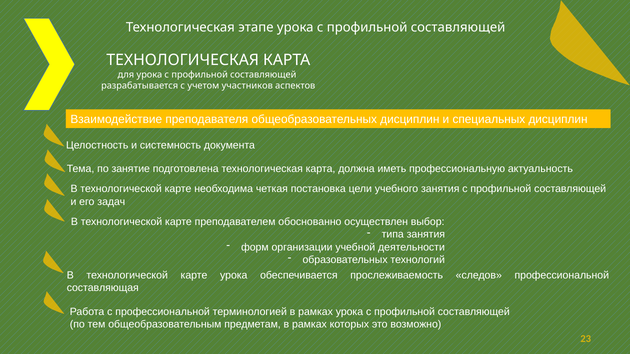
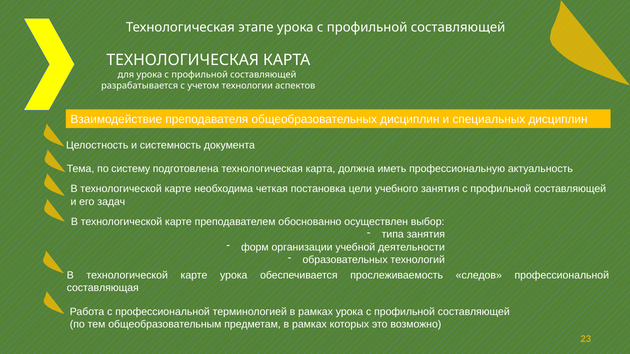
участников: участников -> технологии
занятие: занятие -> систему
